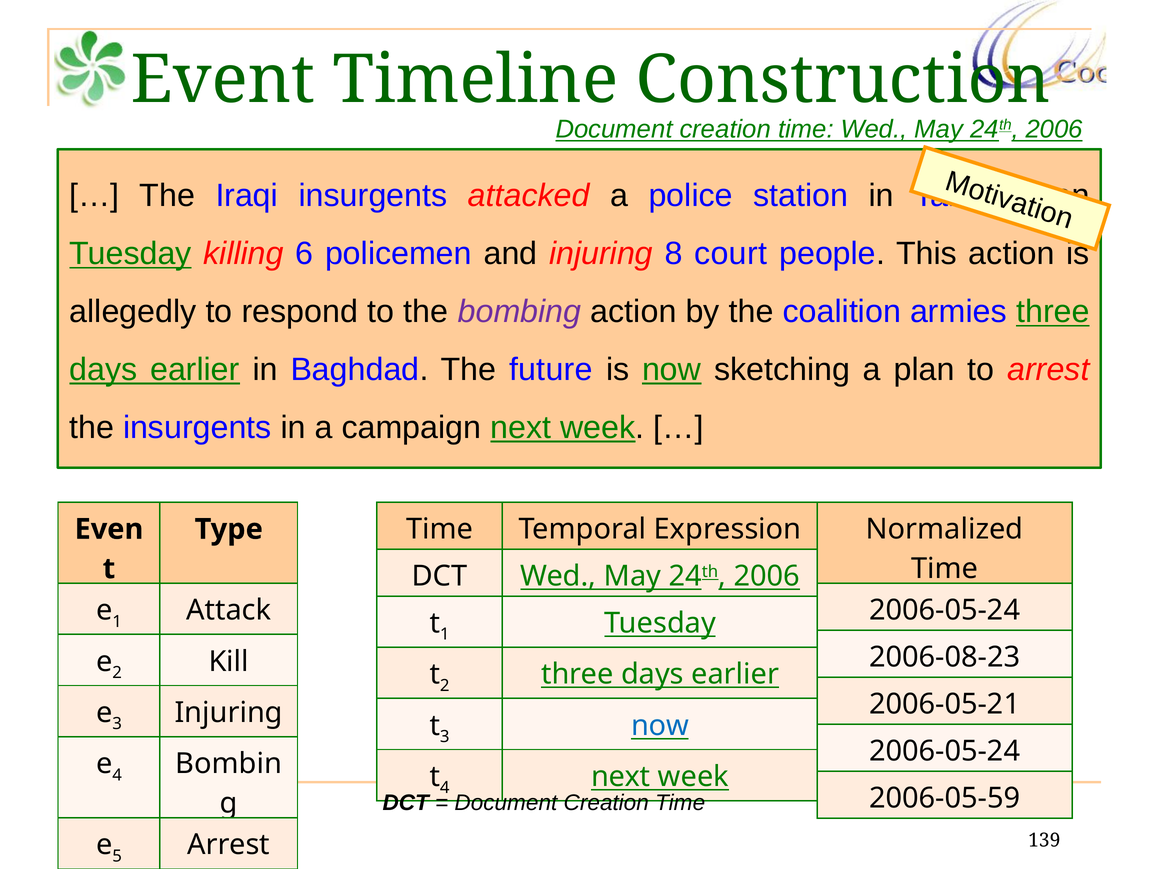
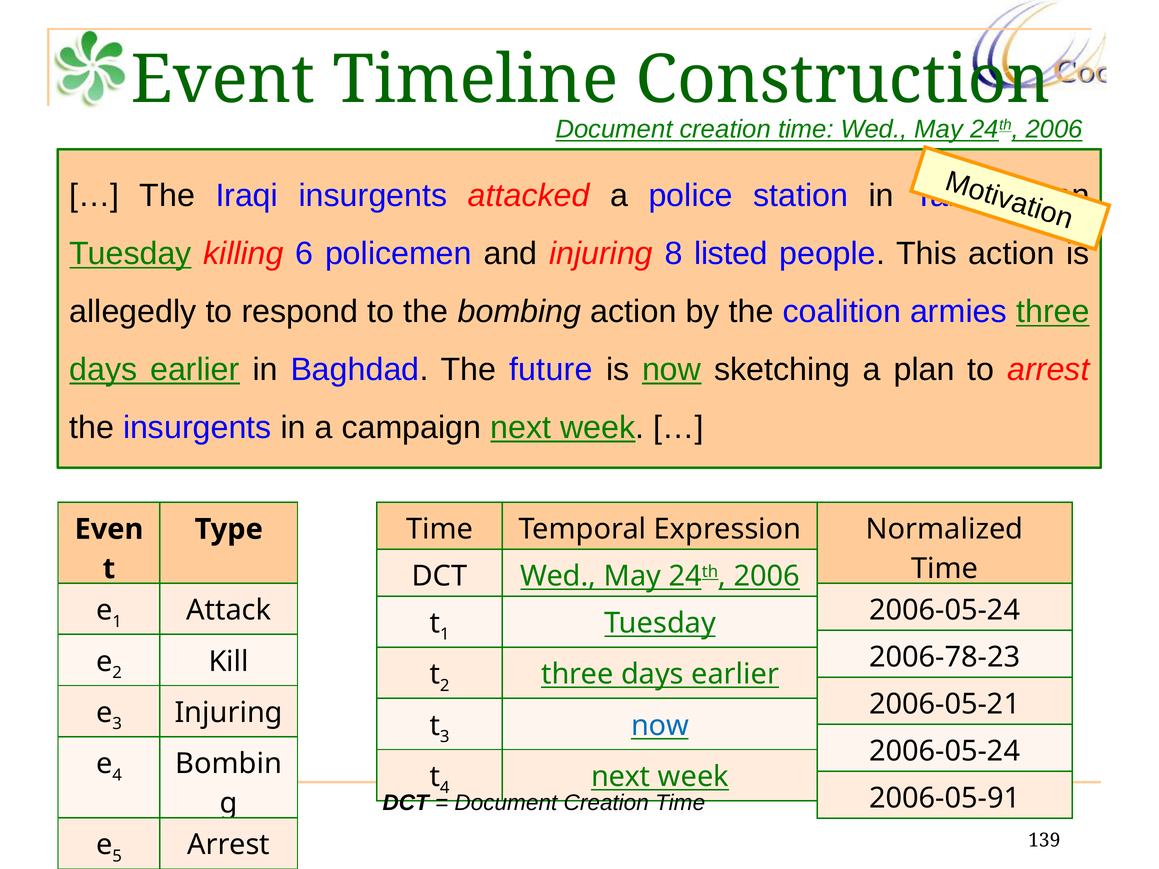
court: court -> listed
bombing colour: purple -> black
2006-08-23: 2006-08-23 -> 2006-78-23
2006-05-59: 2006-05-59 -> 2006-05-91
